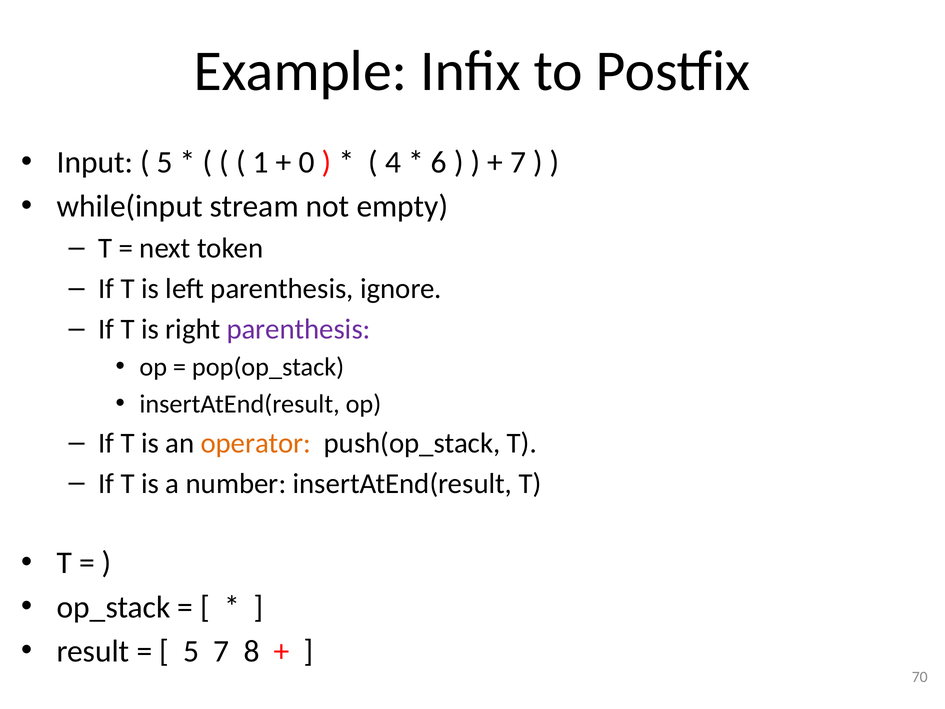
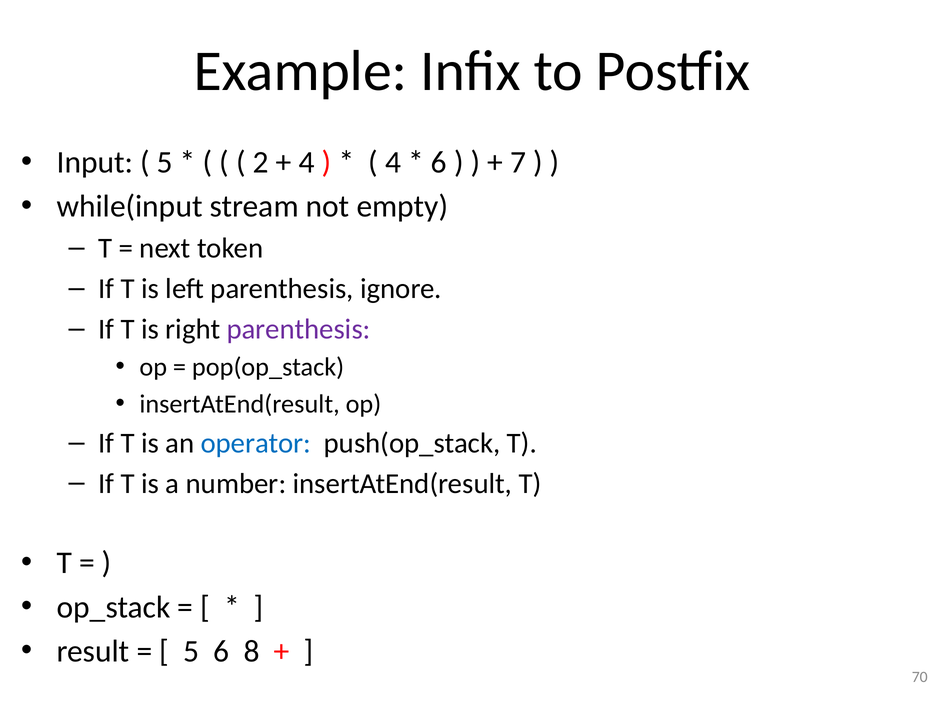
1: 1 -> 2
0 at (307, 162): 0 -> 4
operator colour: orange -> blue
5 7: 7 -> 6
